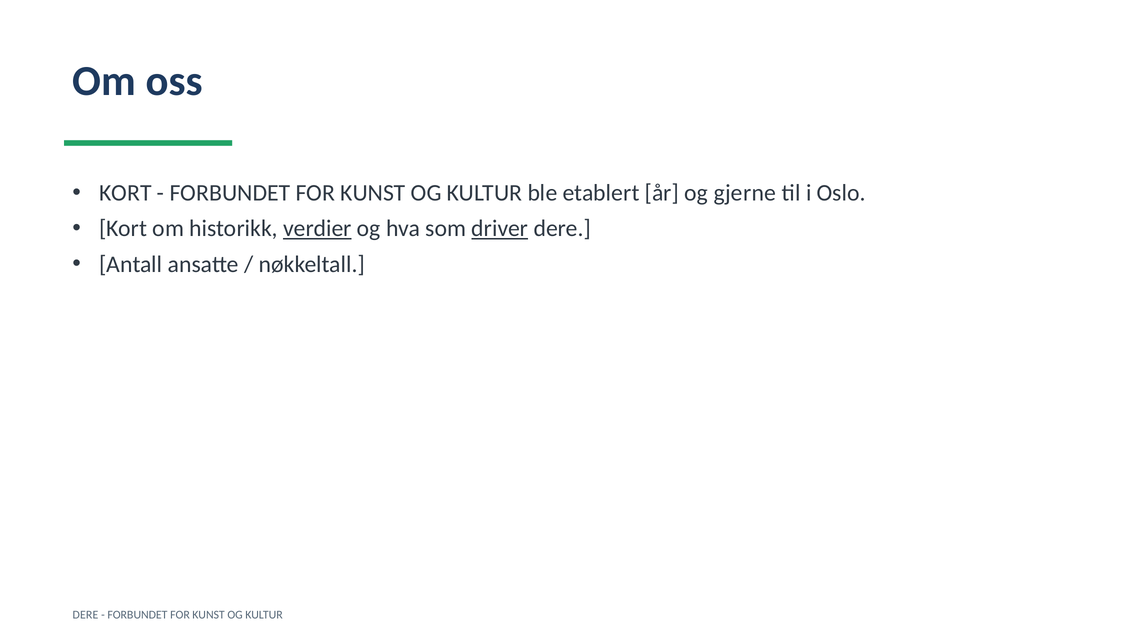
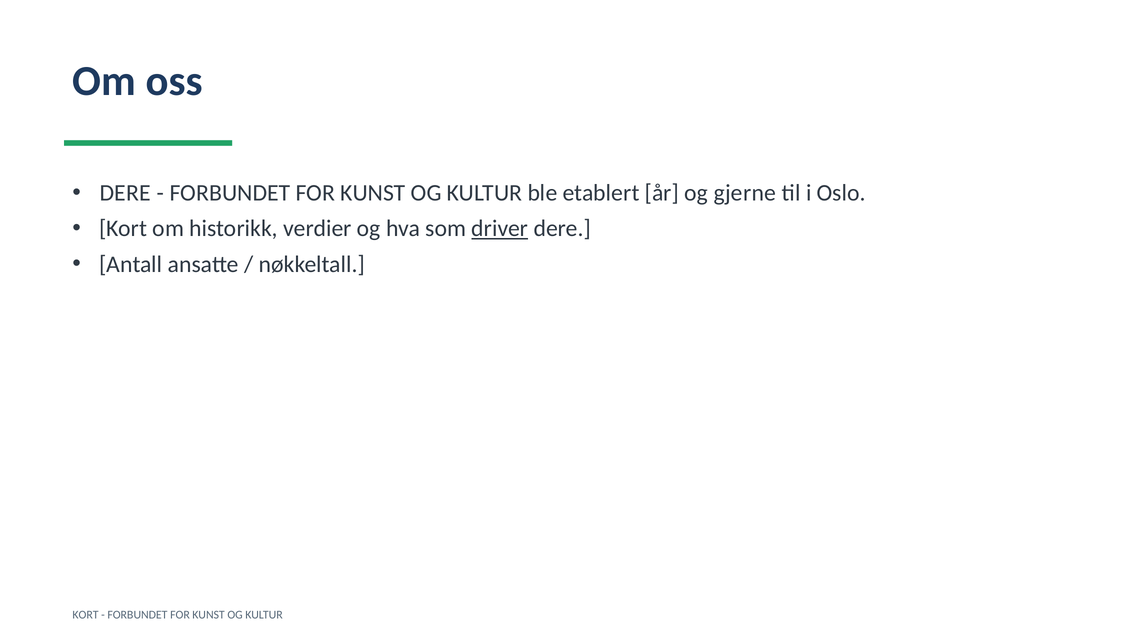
KORT at (125, 193): KORT -> DERE
verdier underline: present -> none
DERE at (85, 615): DERE -> KORT
